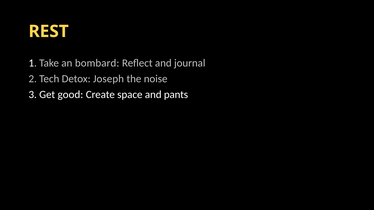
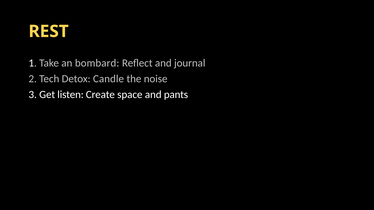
Joseph: Joseph -> Candle
good: good -> listen
